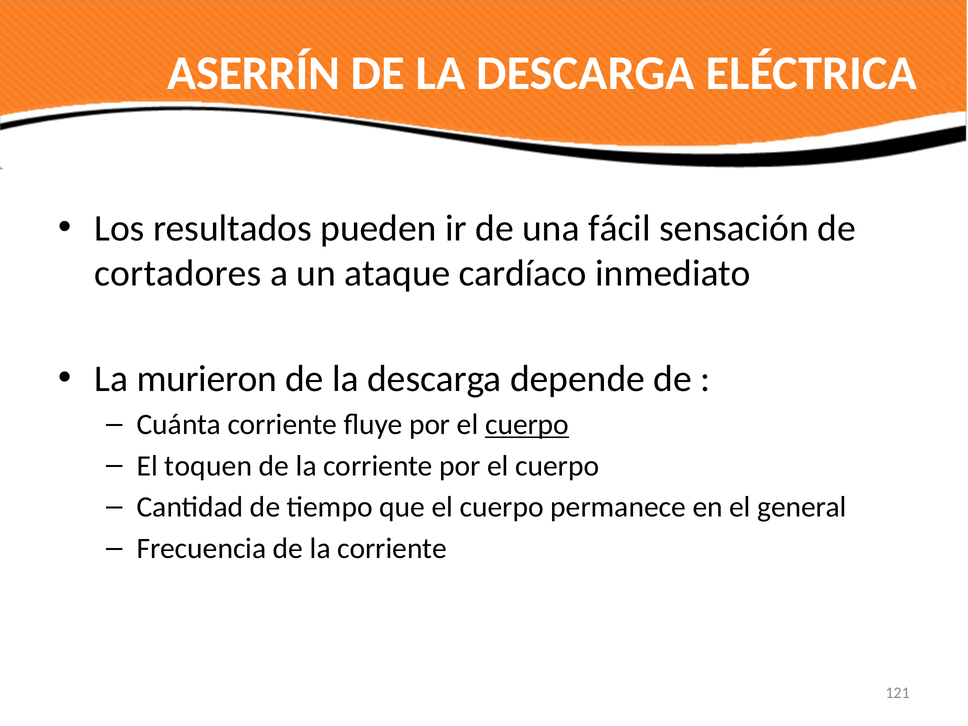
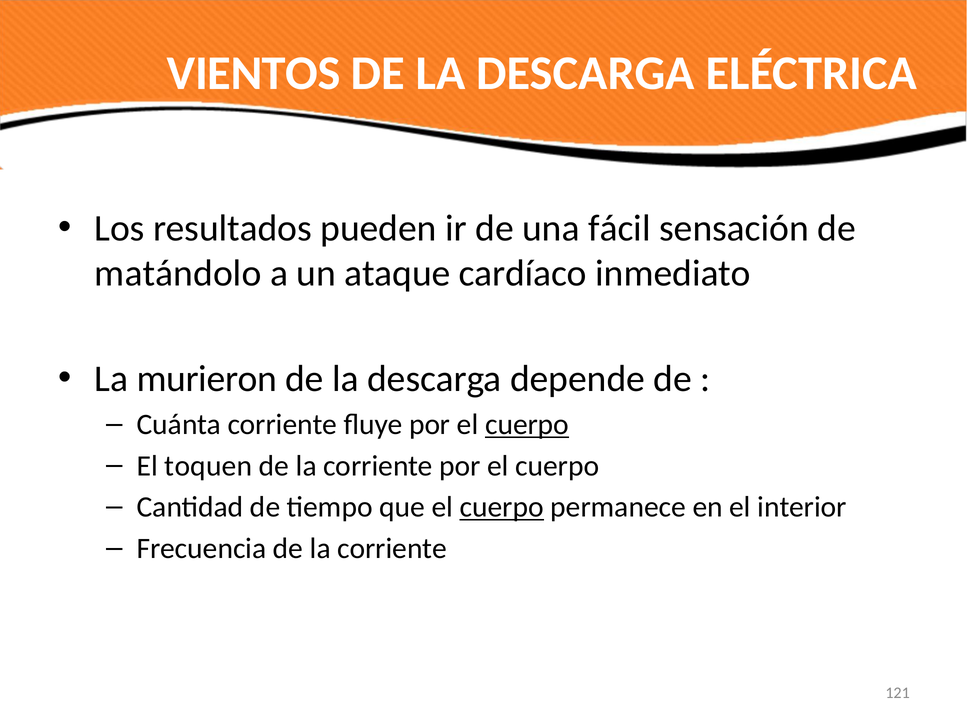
ASERRÍN: ASERRÍN -> VIENTOS
cortadores: cortadores -> matándolo
cuerpo at (502, 507) underline: none -> present
general: general -> interior
